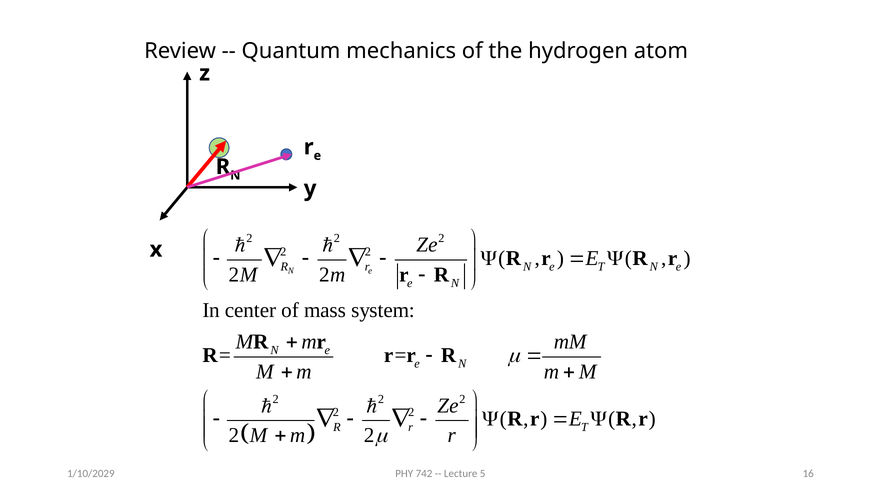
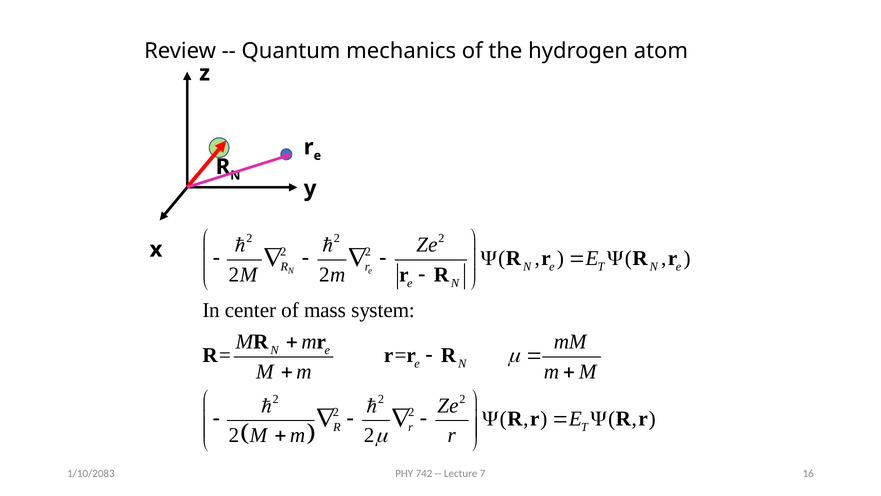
5: 5 -> 7
1/10/2029: 1/10/2029 -> 1/10/2083
